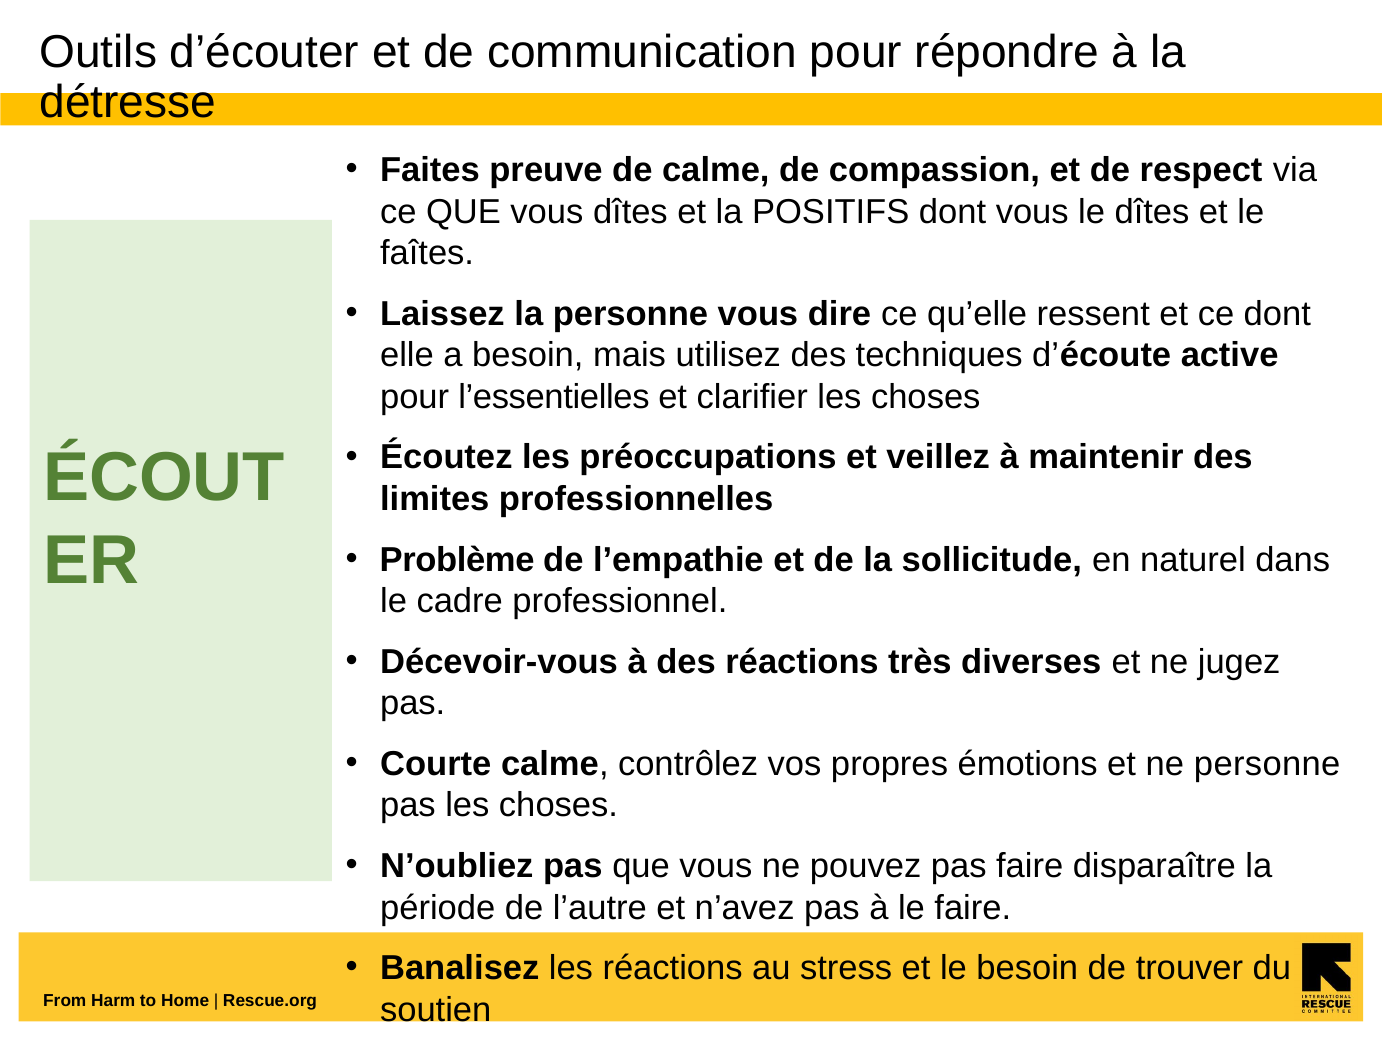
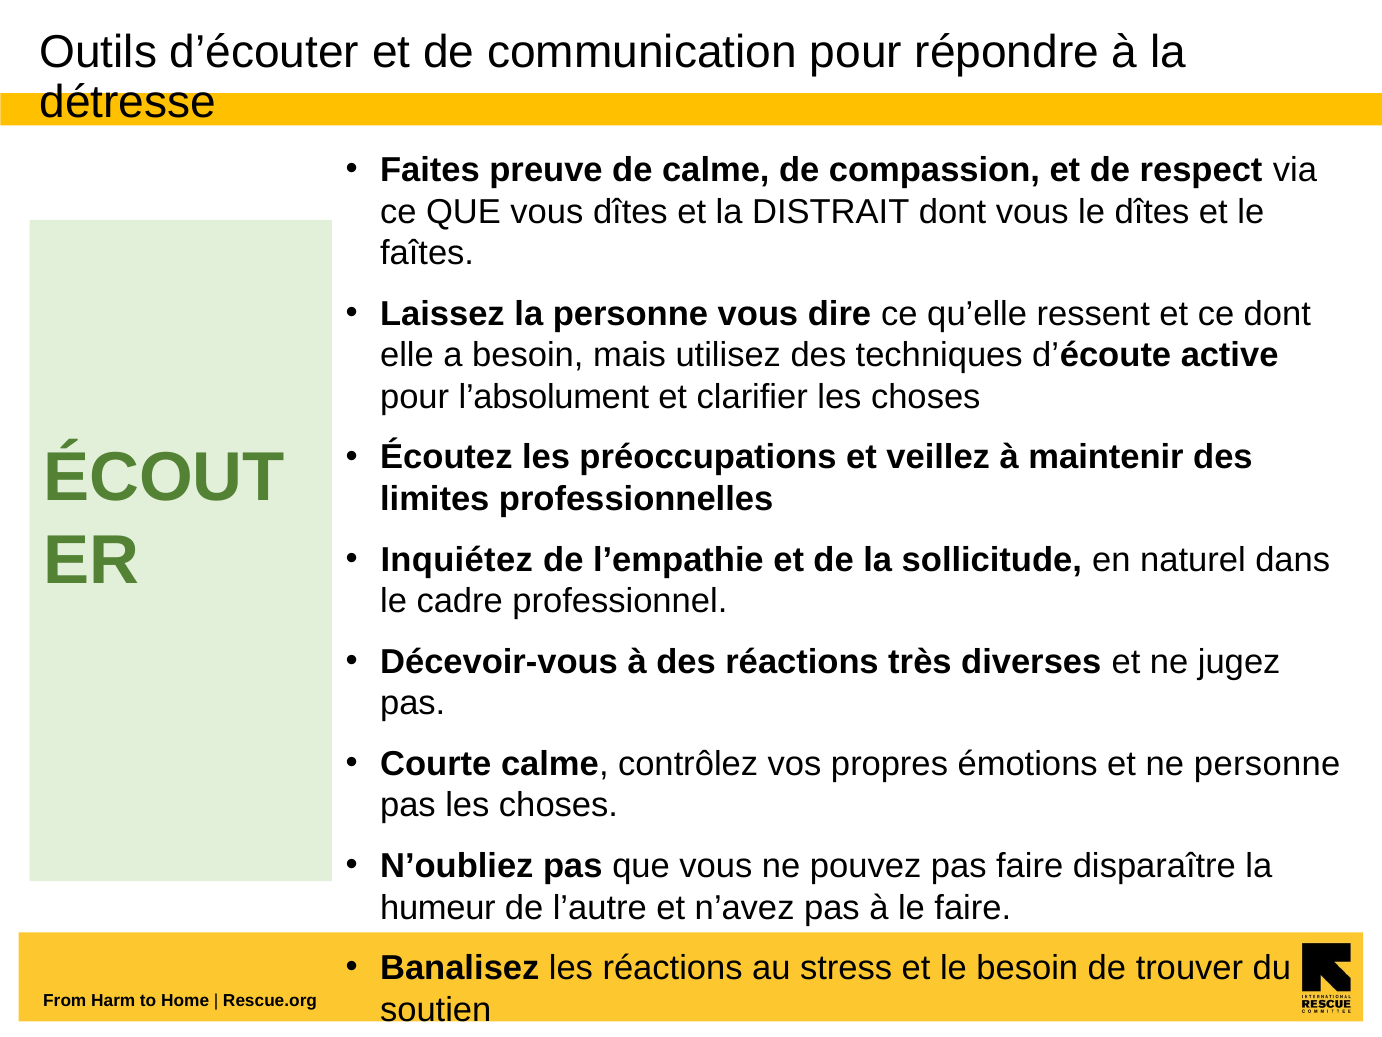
POSITIFS: POSITIFS -> DISTRAIT
l’essentielles: l’essentielles -> l’absolument
Problème: Problème -> Inquiétez
période: période -> humeur
